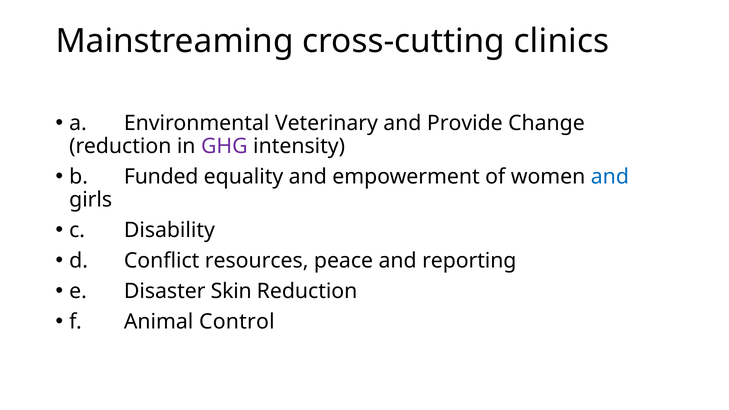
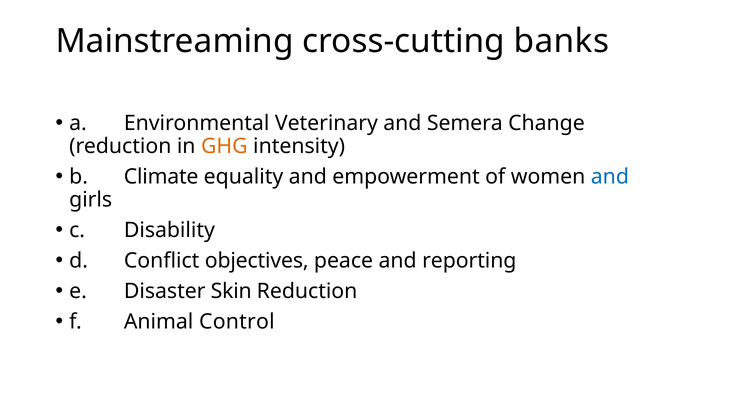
clinics: clinics -> banks
Provide: Provide -> Semera
GHG colour: purple -> orange
Funded: Funded -> Climate
resources: resources -> objectives
